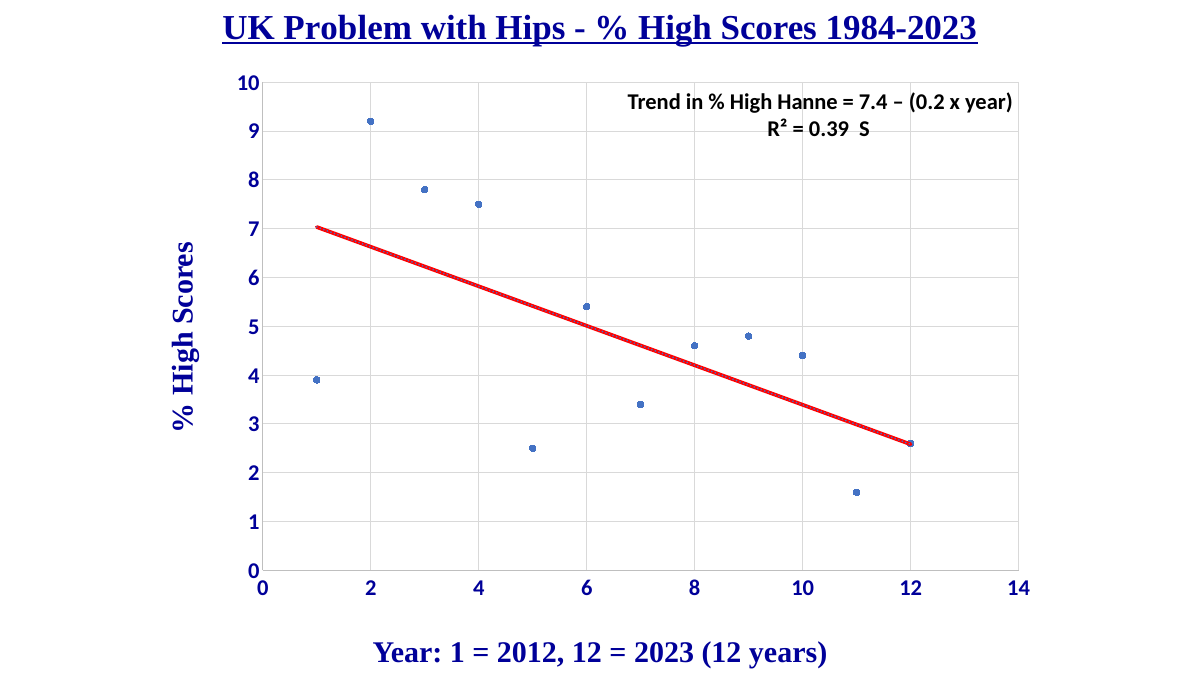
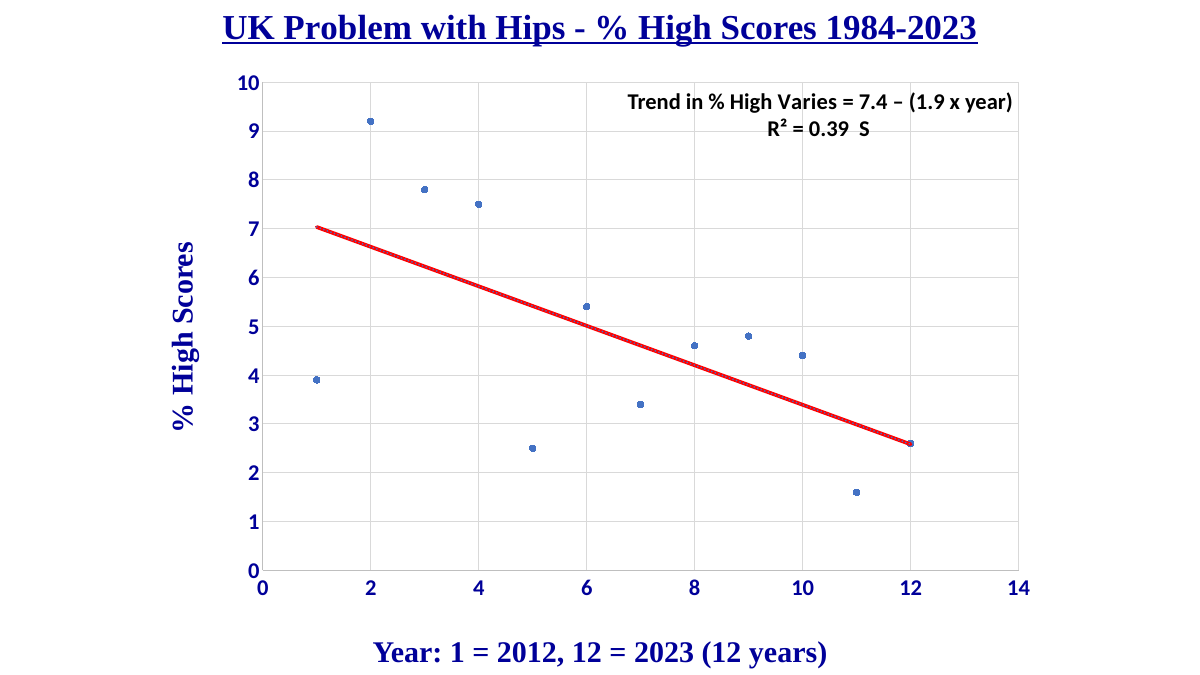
Hanne: Hanne -> Varies
0.2: 0.2 -> 1.9
